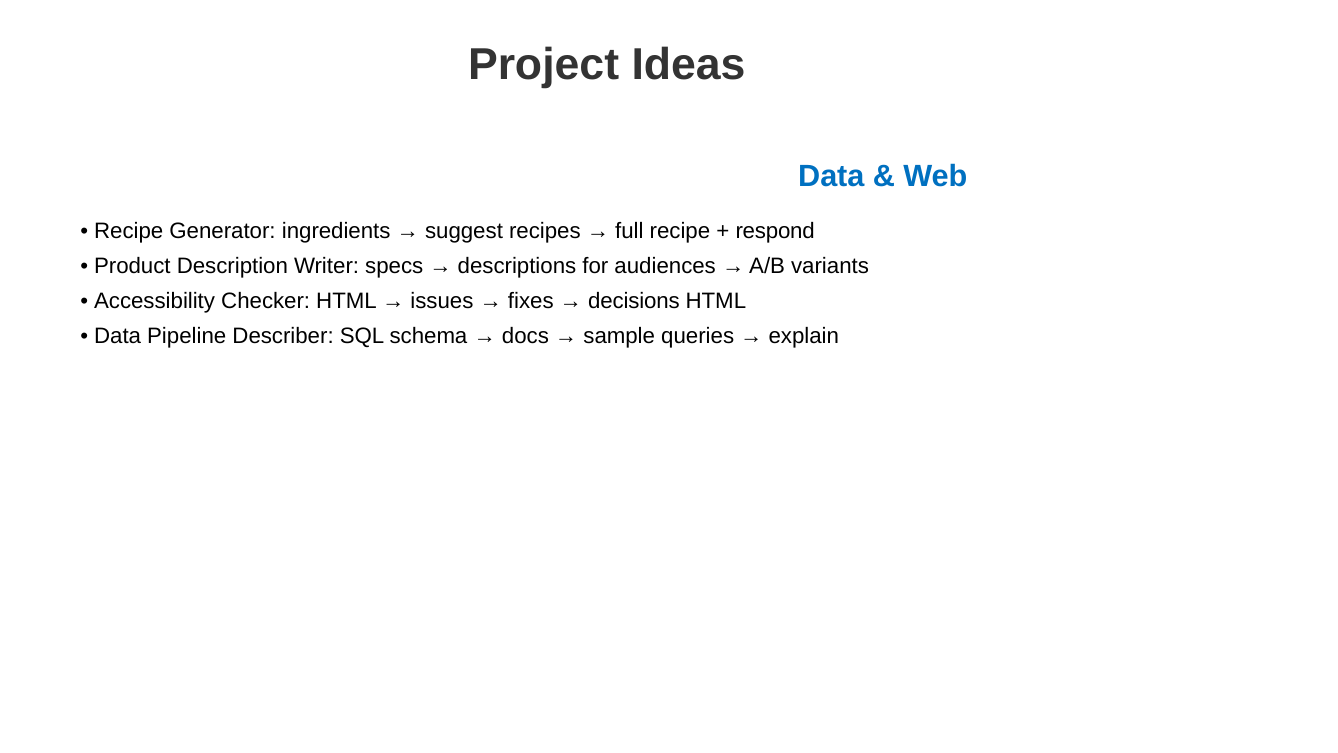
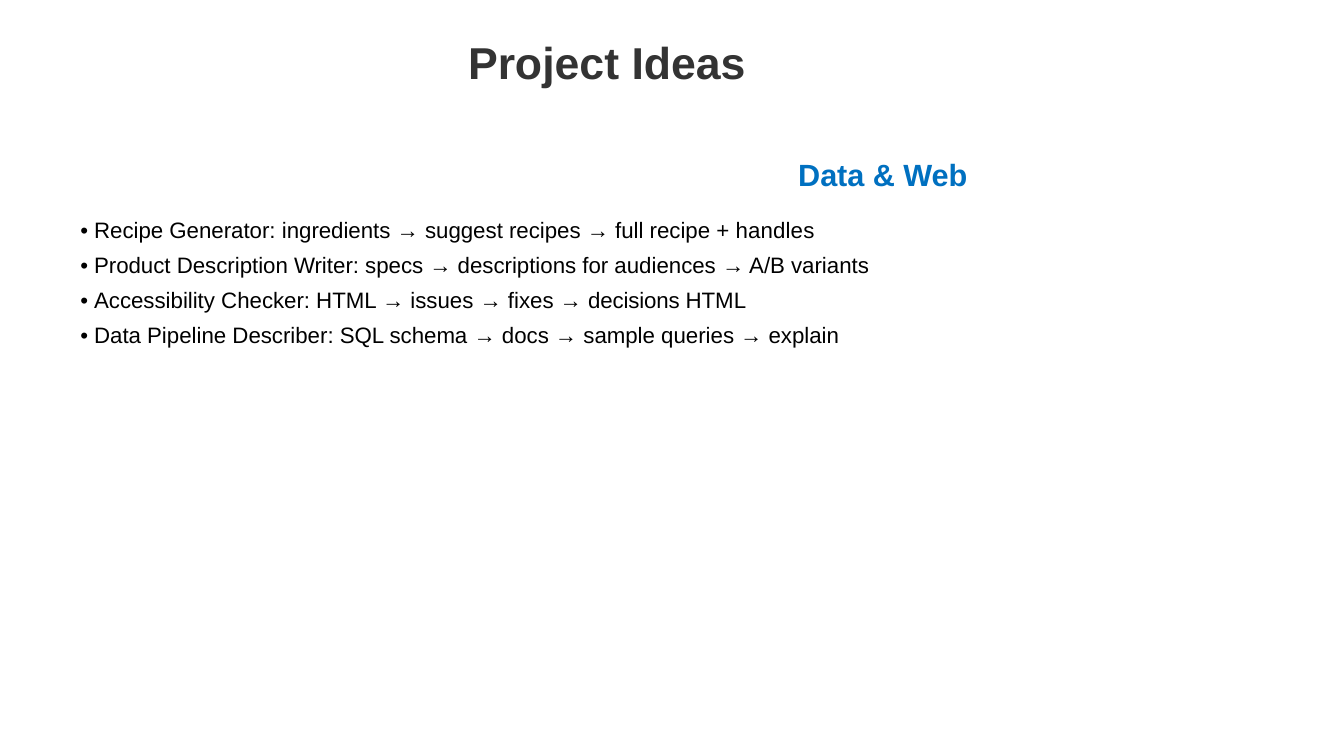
respond: respond -> handles
